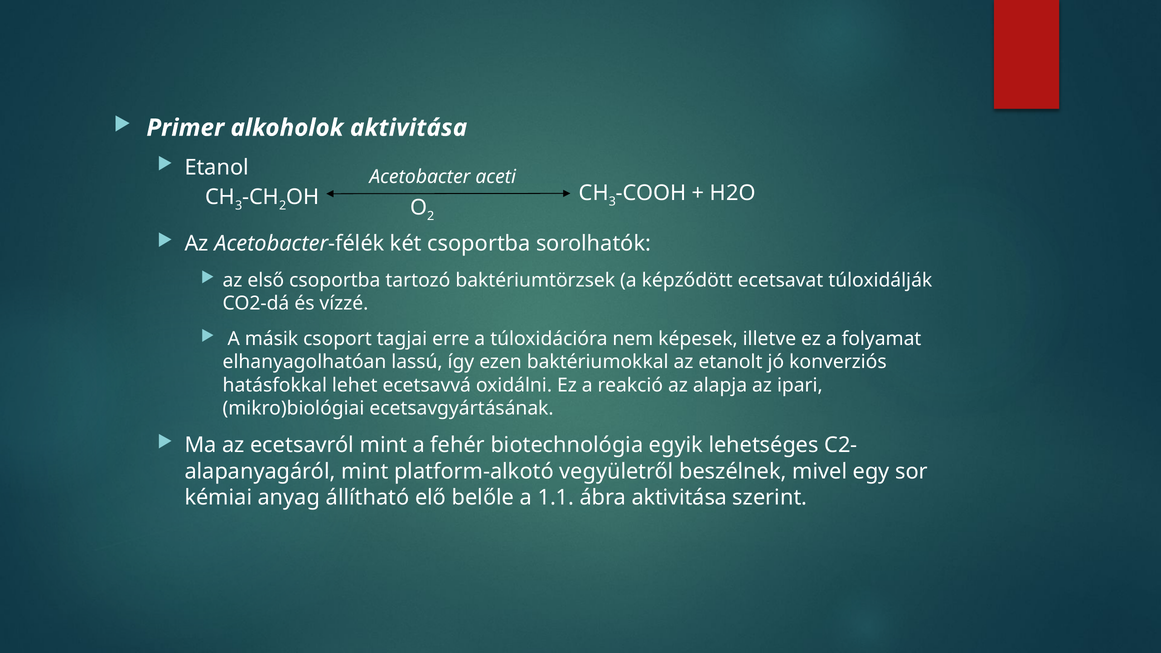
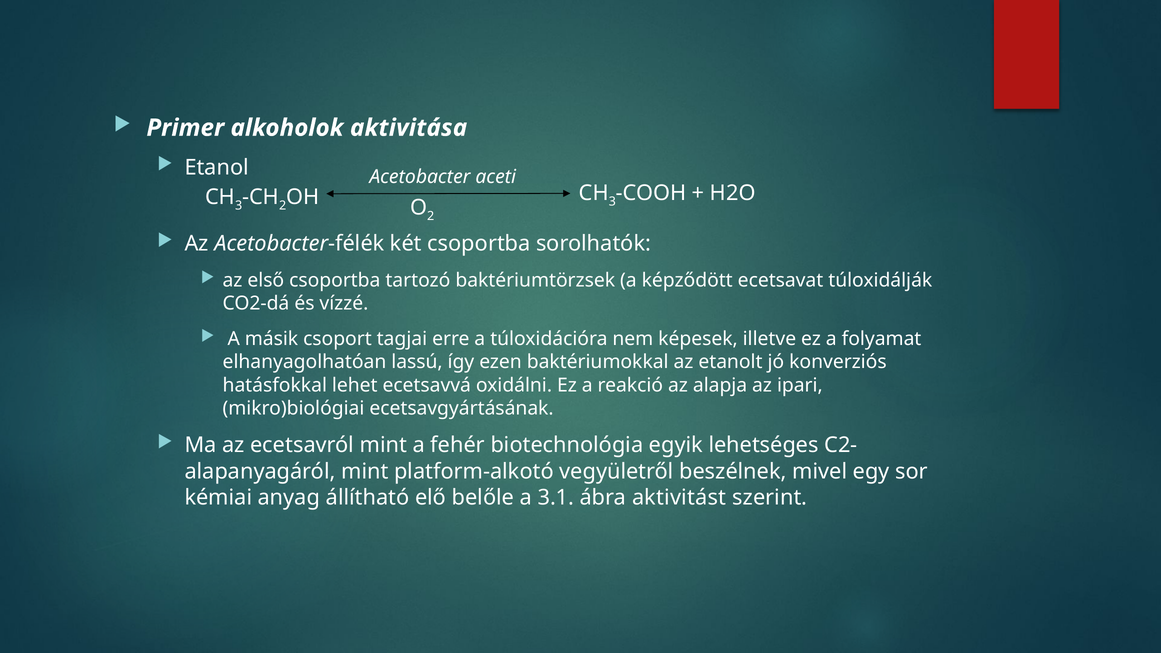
1.1: 1.1 -> 3.1
ábra aktivitása: aktivitása -> aktivitást
